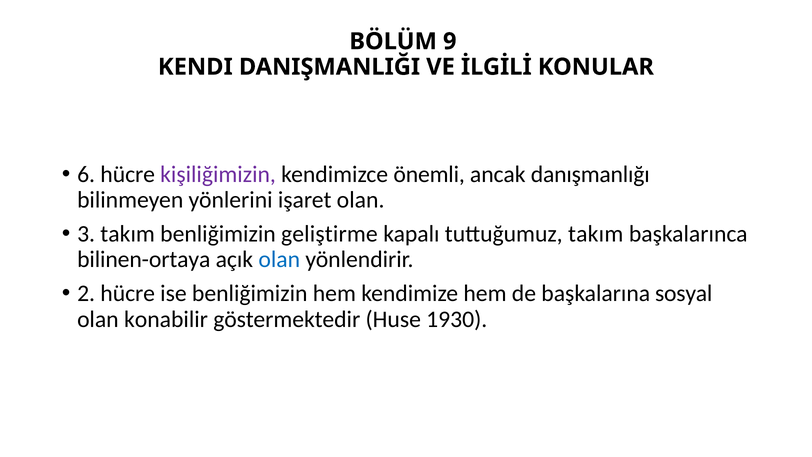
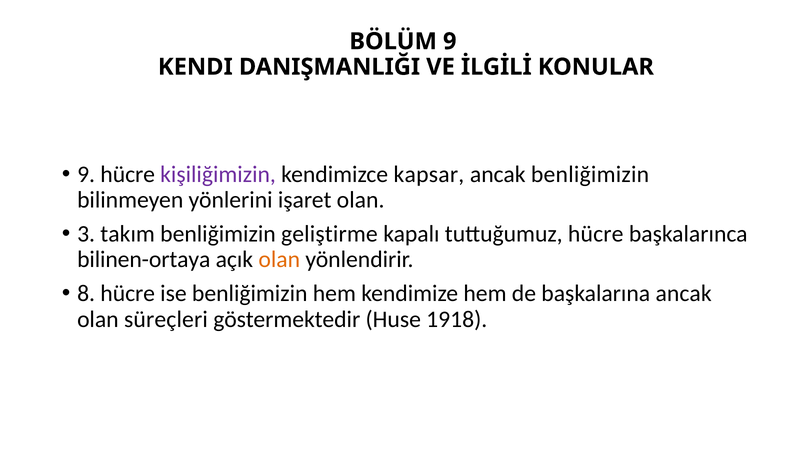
6 at (86, 174): 6 -> 9
önemli: önemli -> kapsar
ancak danışmanlığı: danışmanlığı -> benliğimizin
tuttuğumuz takım: takım -> hücre
olan at (279, 259) colour: blue -> orange
2: 2 -> 8
başkalarına sosyal: sosyal -> ancak
konabilir: konabilir -> süreçleri
1930: 1930 -> 1918
